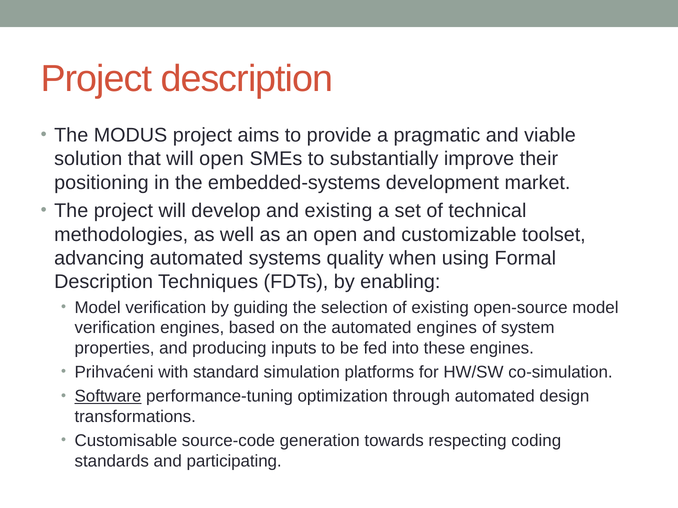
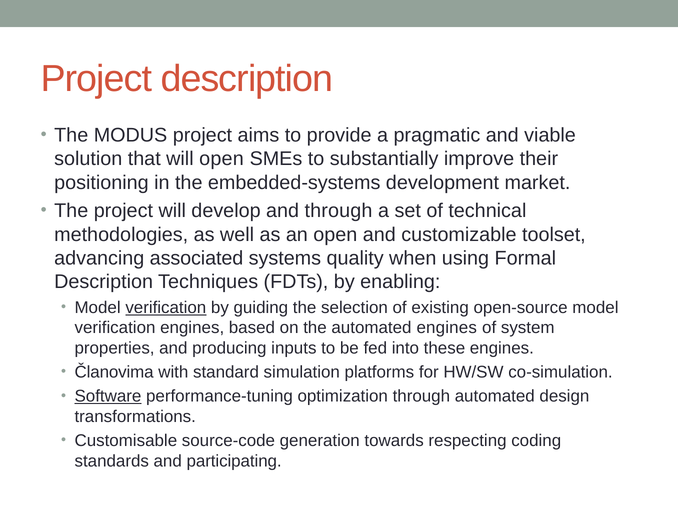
and existing: existing -> through
advancing automated: automated -> associated
verification at (166, 308) underline: none -> present
Prihvaćeni: Prihvaćeni -> Članovima
